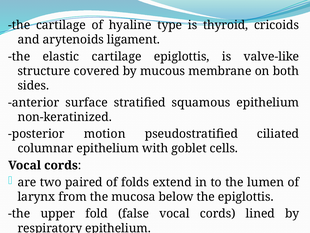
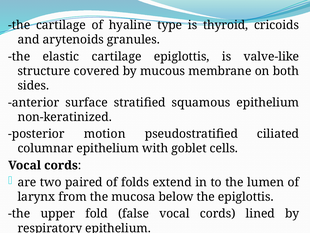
ligament: ligament -> granules
